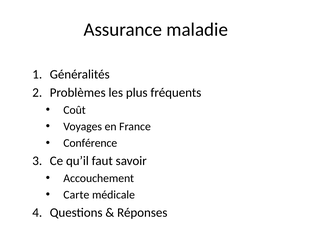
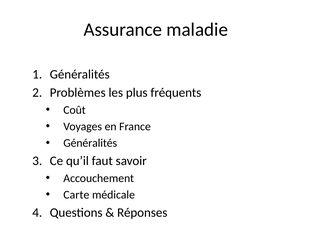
Conférence at (90, 143): Conférence -> Généralités
